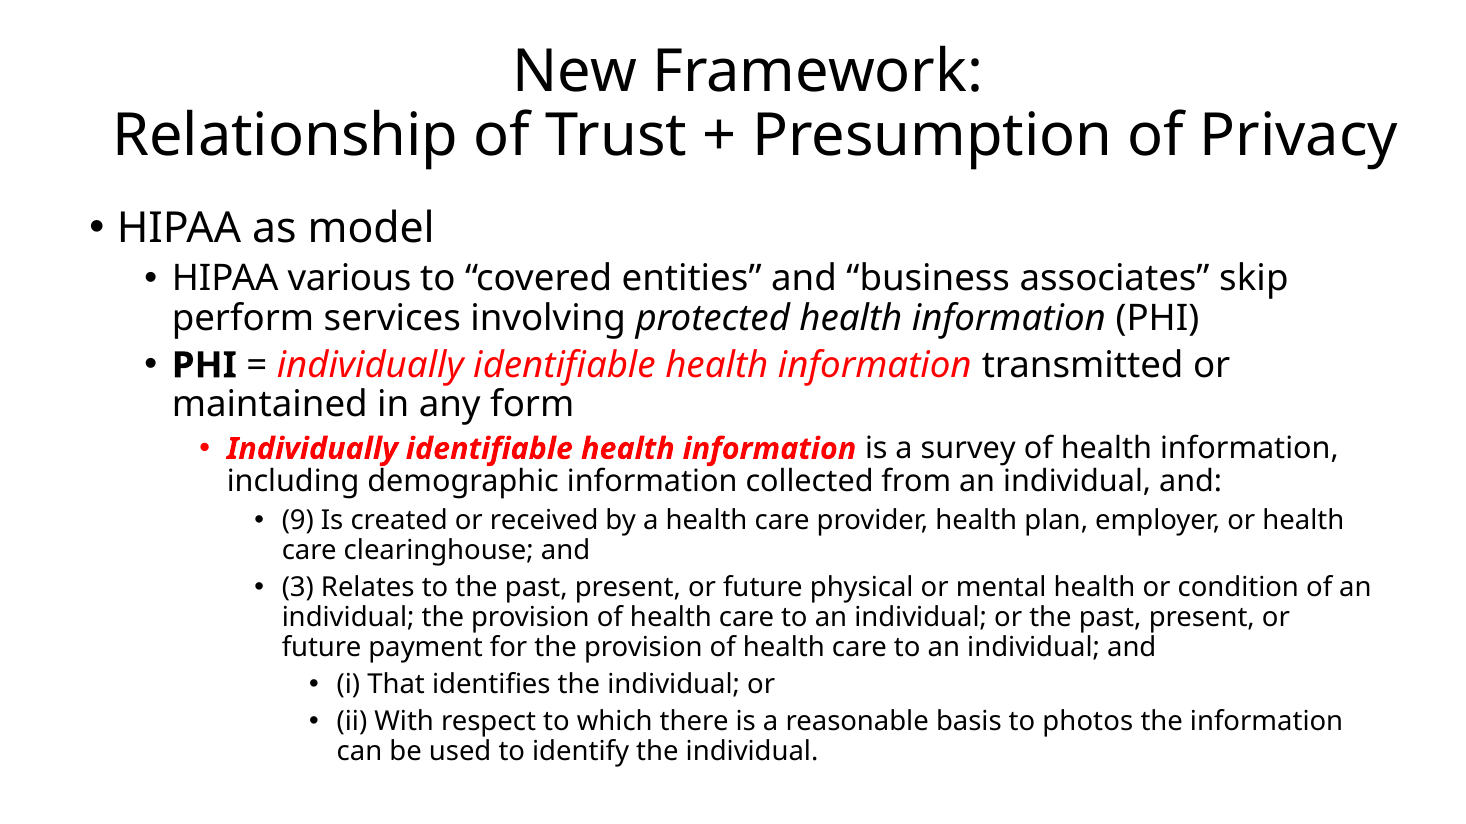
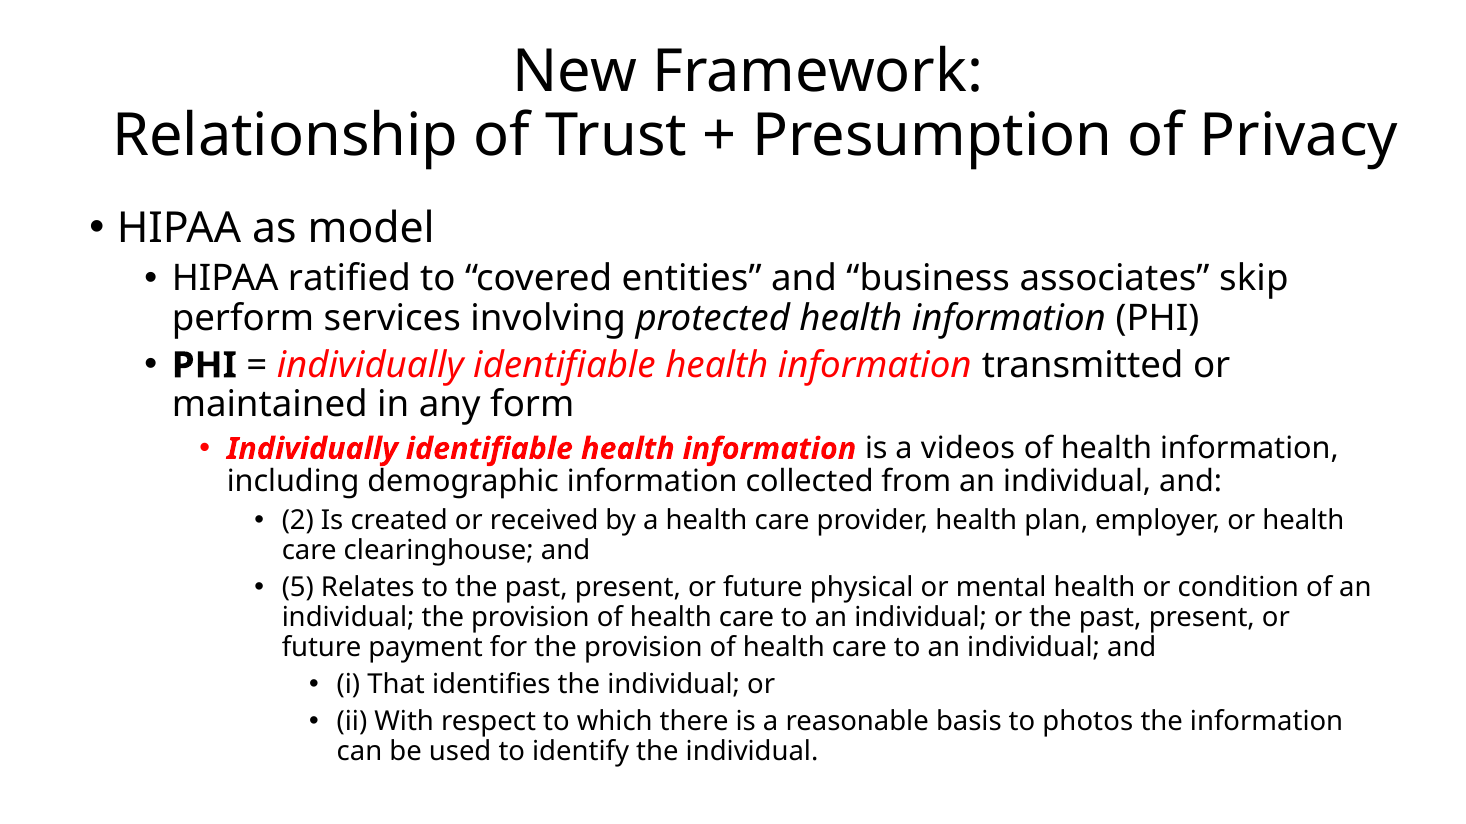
various: various -> ratified
survey: survey -> videos
9: 9 -> 2
3: 3 -> 5
